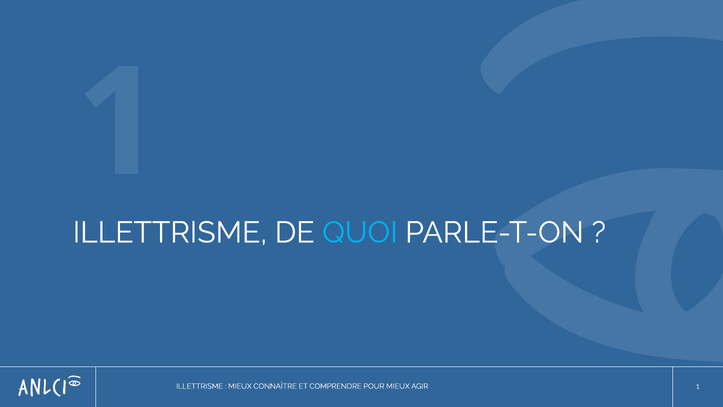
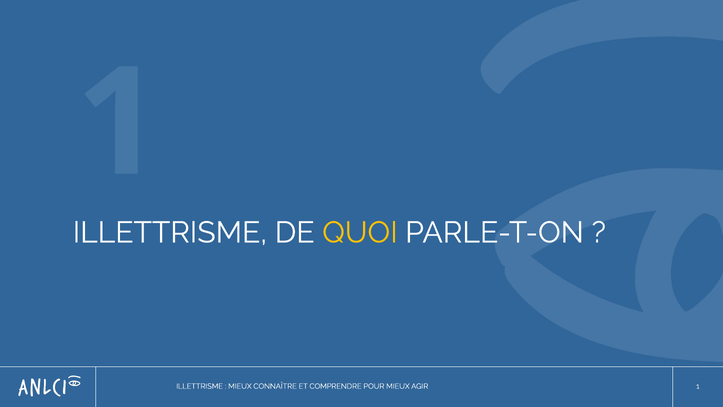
QUOI colour: light blue -> yellow
